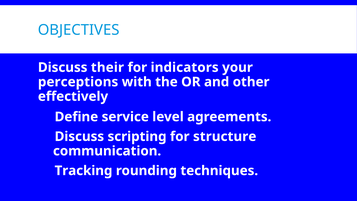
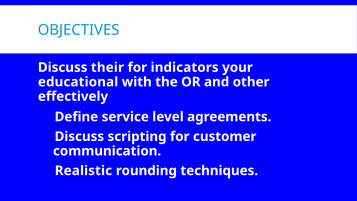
perceptions: perceptions -> educational
structure: structure -> customer
Tracking: Tracking -> Realistic
